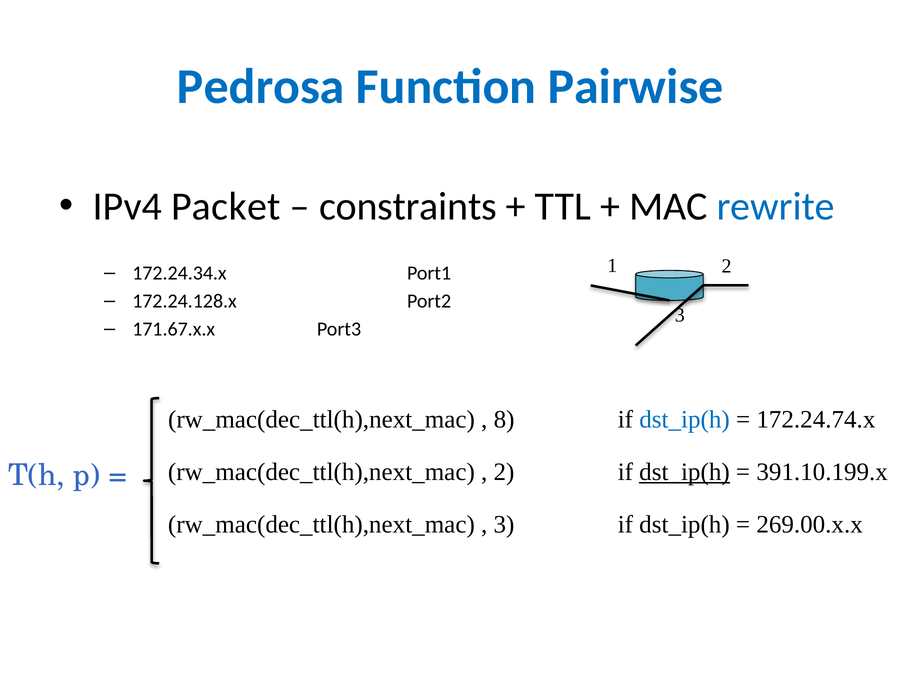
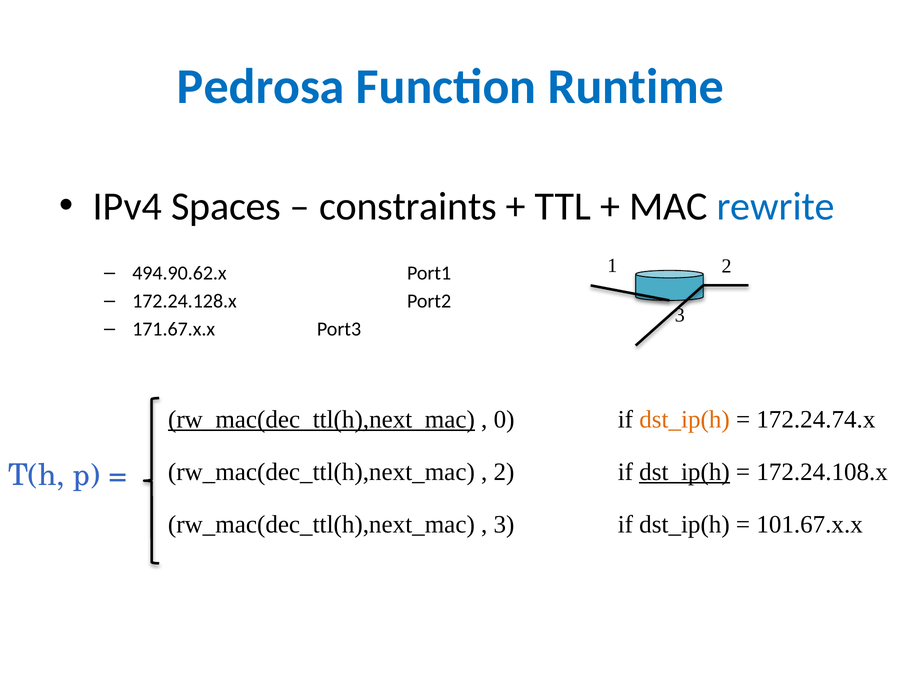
Pairwise: Pairwise -> Runtime
Packet: Packet -> Spaces
172.24.34.x: 172.24.34.x -> 494.90.62.x
rw_mac(dec_ttl(h),next_mac at (321, 419) underline: none -> present
8: 8 -> 0
dst_ip(h at (685, 419) colour: blue -> orange
391.10.199.x: 391.10.199.x -> 172.24.108.x
269.00.x.x: 269.00.x.x -> 101.67.x.x
